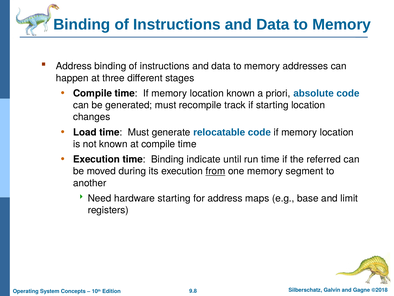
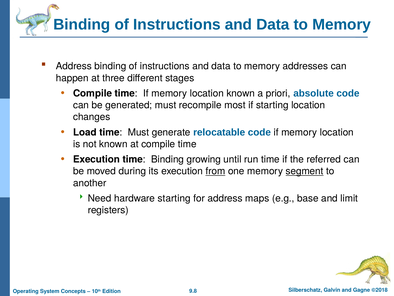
track: track -> most
indicate: indicate -> growing
segment underline: none -> present
